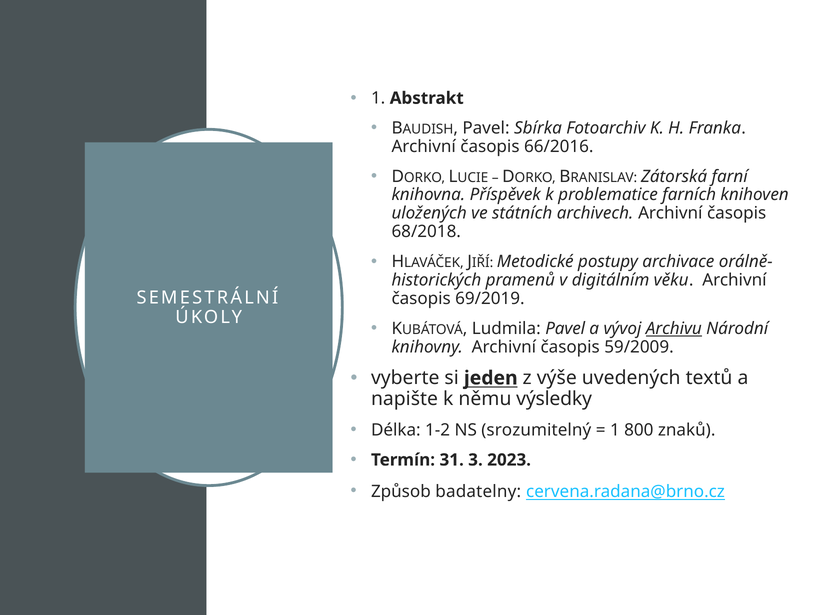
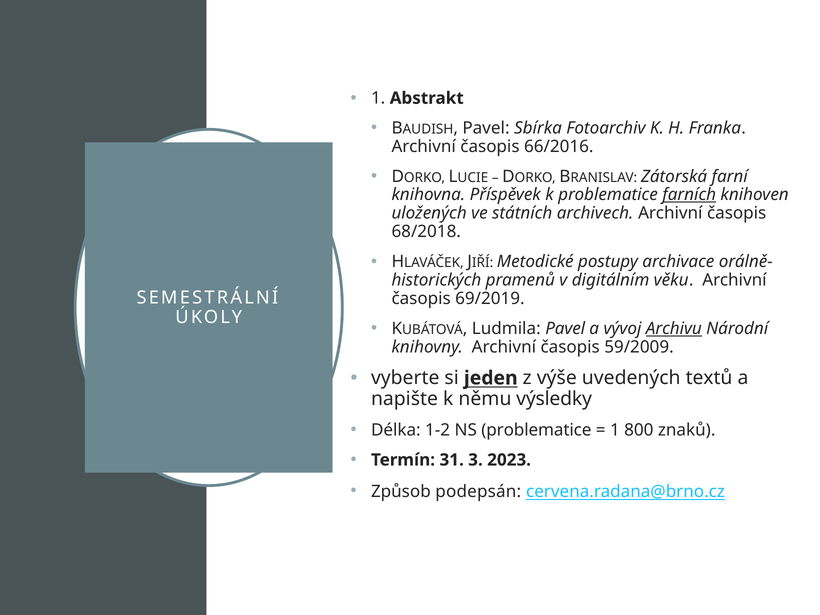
farních underline: none -> present
NS srozumitelný: srozumitelný -> problematice
badatelny: badatelny -> podepsán
